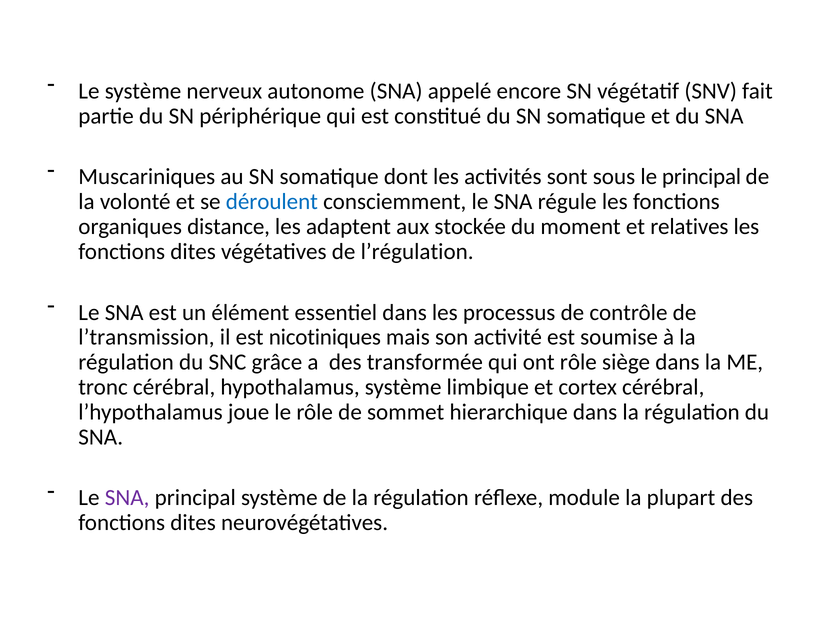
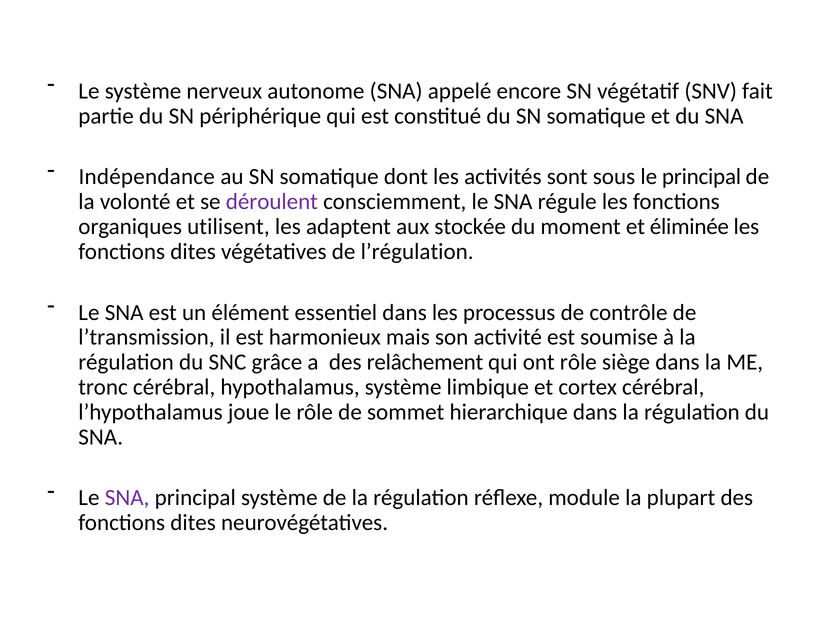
Muscariniques: Muscariniques -> Indépendance
déroulent colour: blue -> purple
distance: distance -> utilisent
relatives: relatives -> éliminée
nicotiniques: nicotiniques -> harmonieux
transformée: transformée -> relâchement
